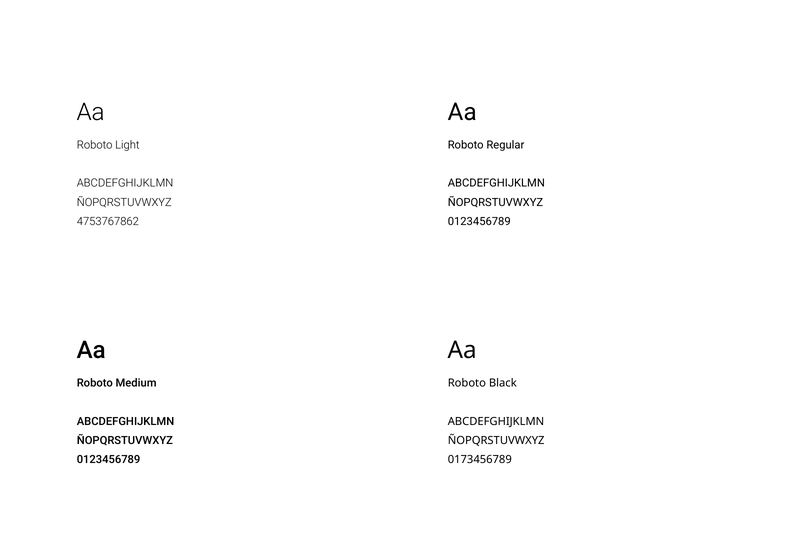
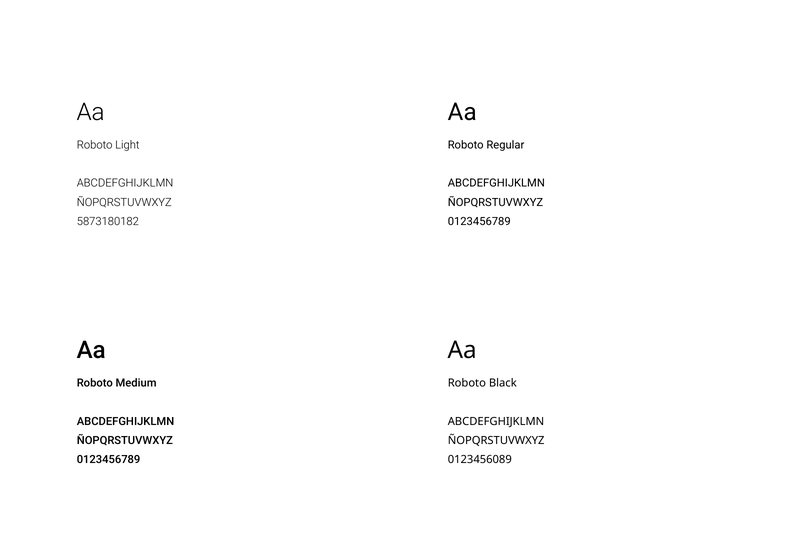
4753767862: 4753767862 -> 5873180182
0173456789: 0173456789 -> 0123456089
